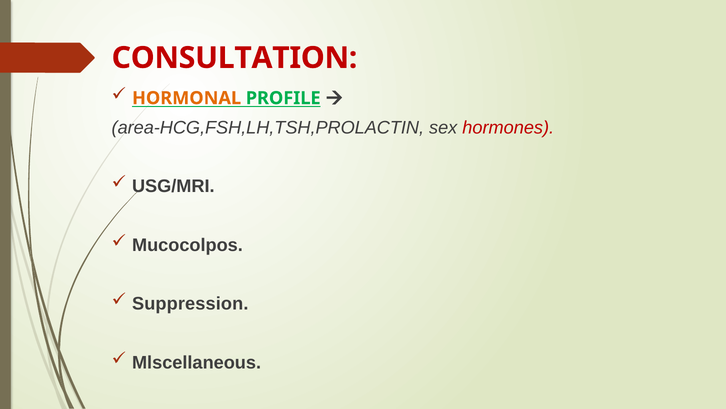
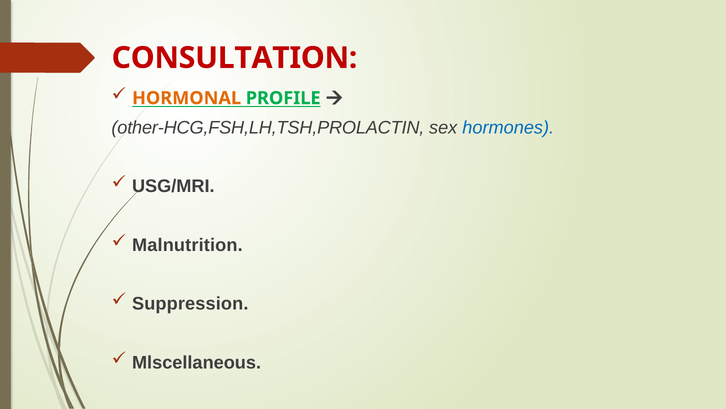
area-HCG,FSH,LH,TSH,PROLACTIN: area-HCG,FSH,LH,TSH,PROLACTIN -> other-HCG,FSH,LH,TSH,PROLACTIN
hormones colour: red -> blue
Mucocolpos: Mucocolpos -> Malnutrition
